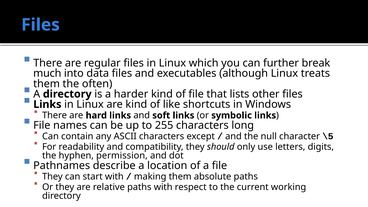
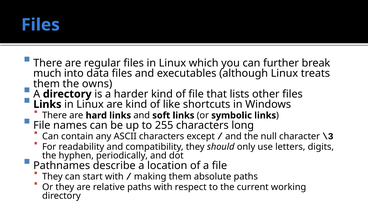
often: often -> owns
\5: \5 -> \3
permission: permission -> periodically
